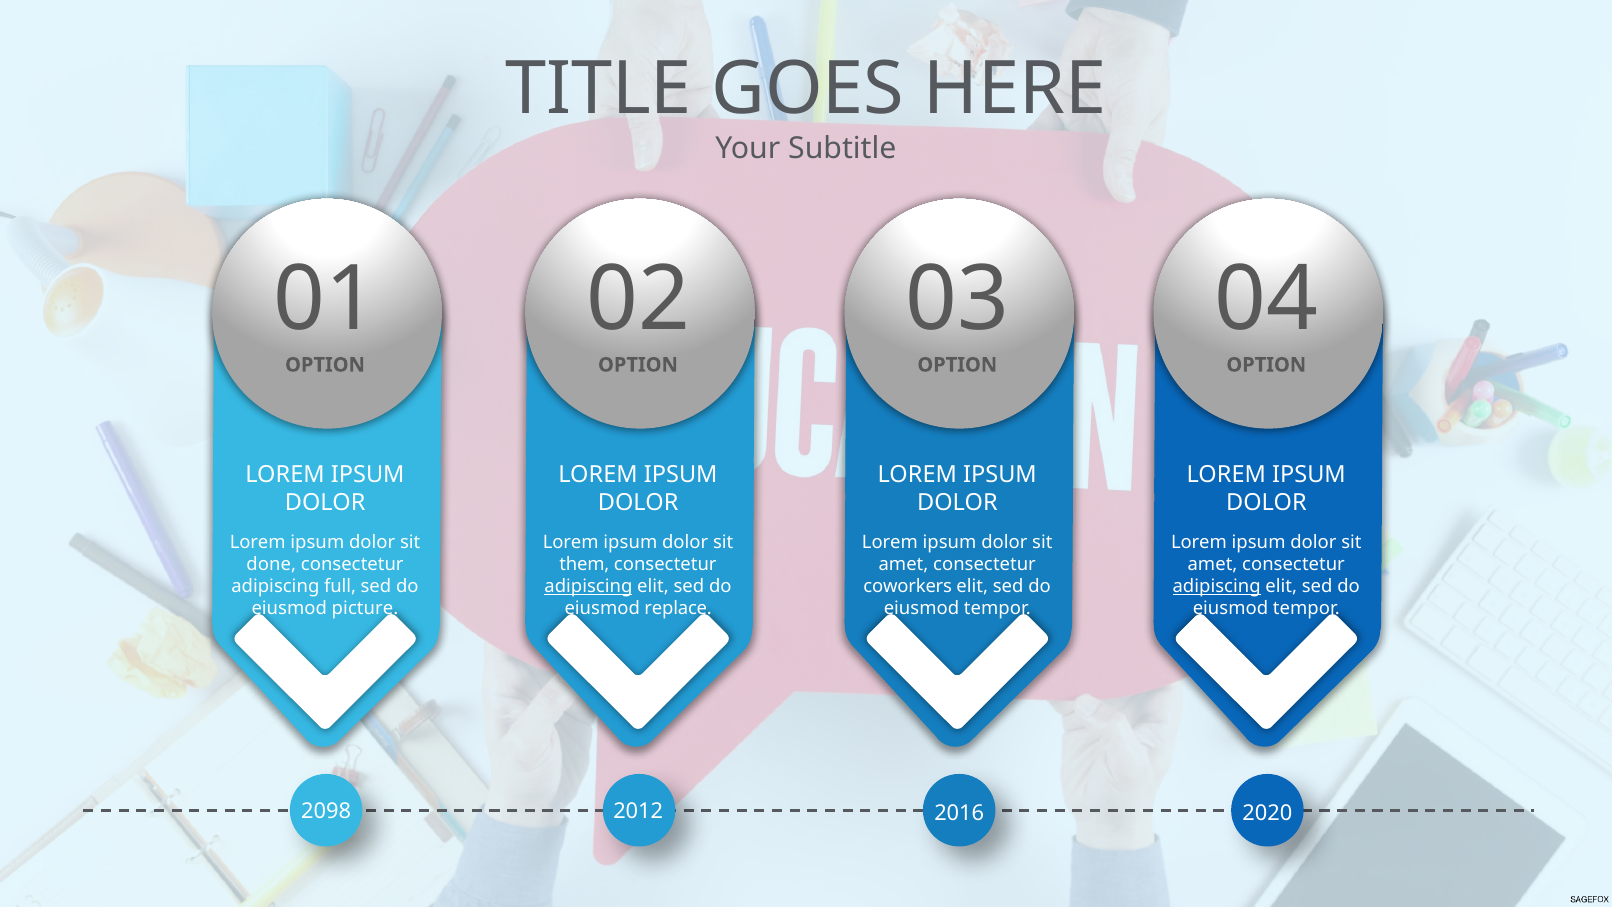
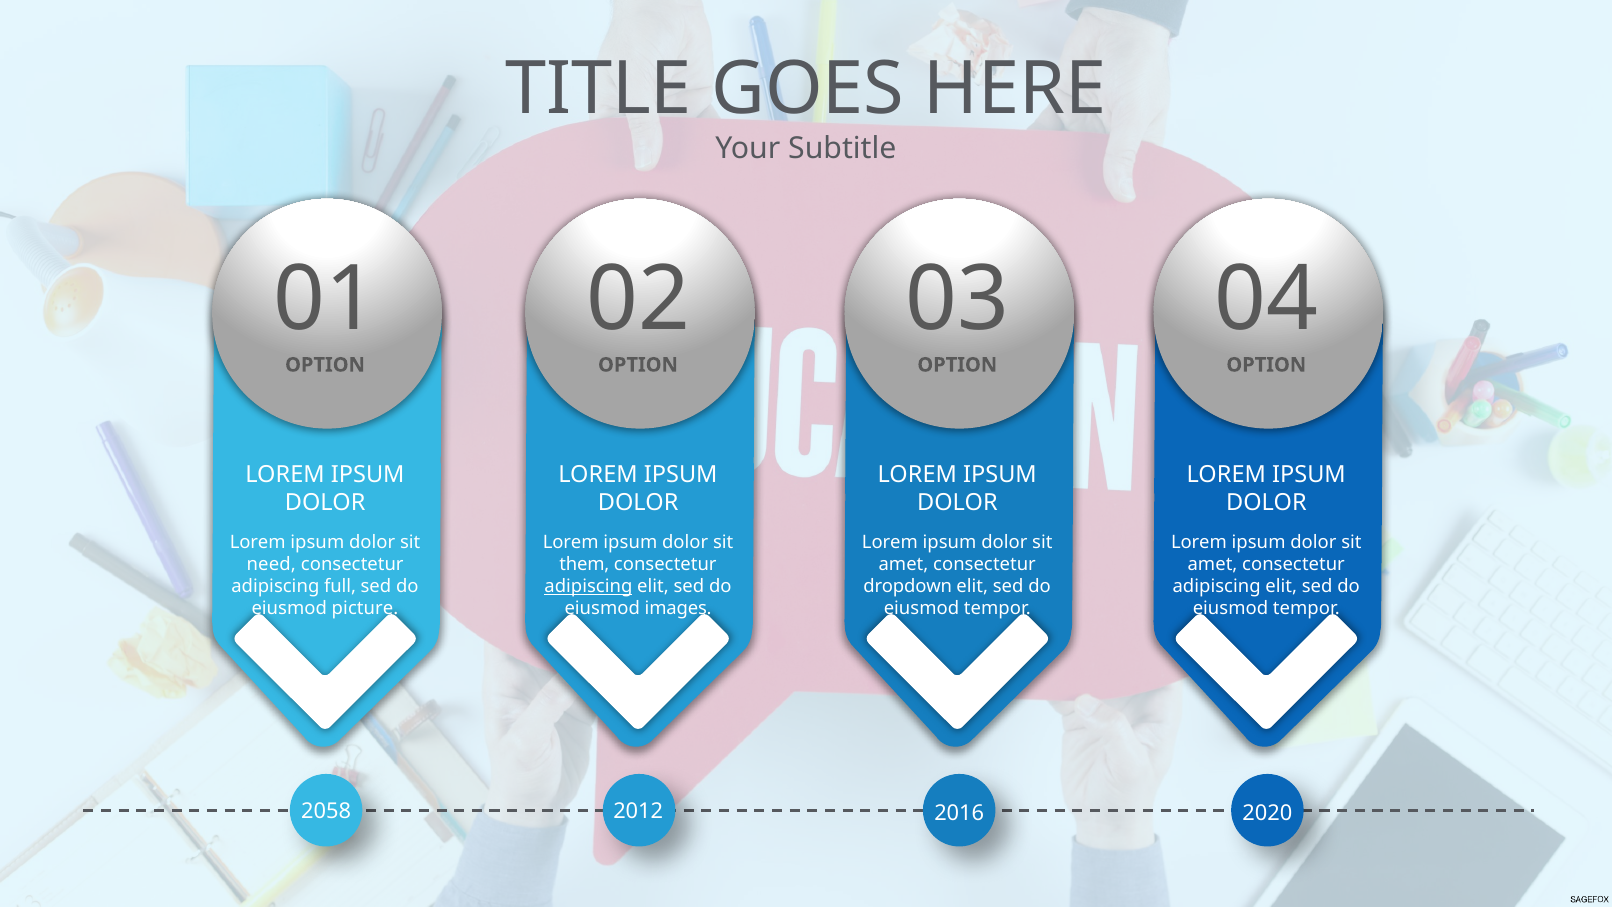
done: done -> need
coworkers: coworkers -> dropdown
adipiscing at (1217, 586) underline: present -> none
replace: replace -> images
2098: 2098 -> 2058
